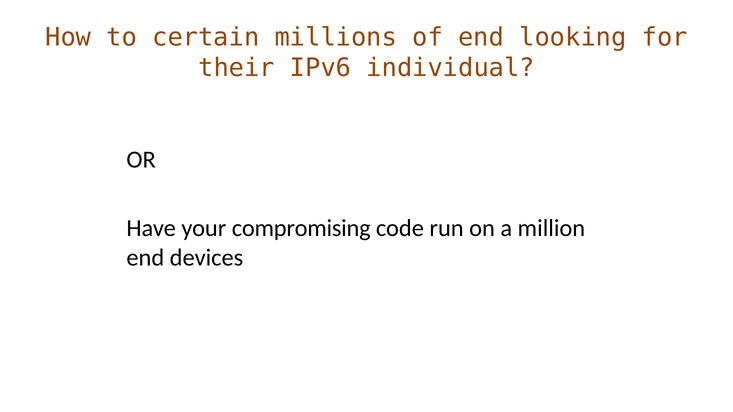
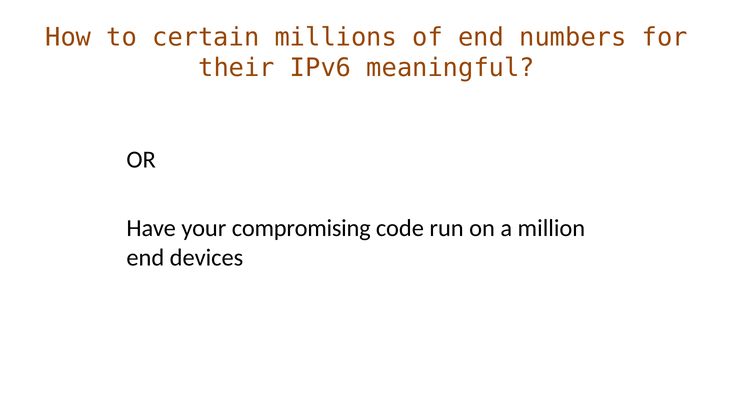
looking: looking -> numbers
individual: individual -> meaningful
